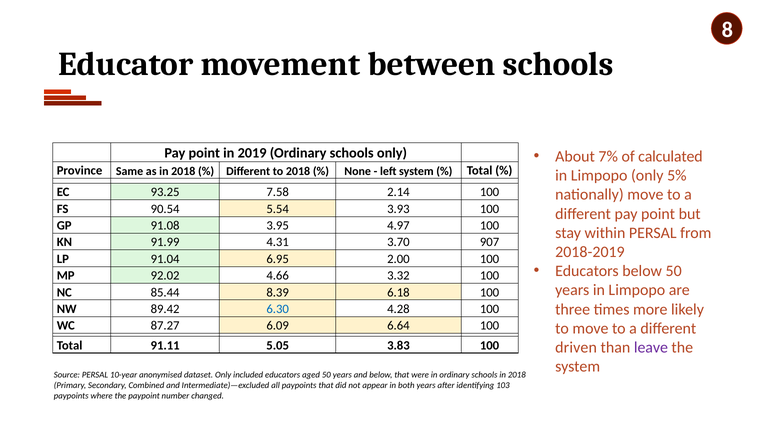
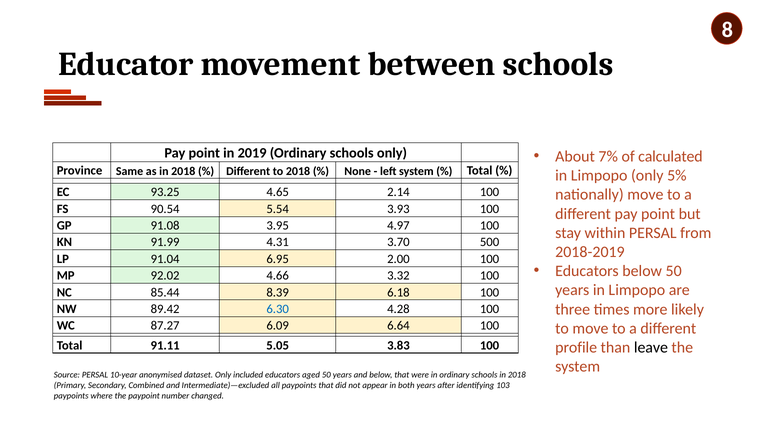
7.58: 7.58 -> 4.65
907: 907 -> 500
driven: driven -> profile
leave colour: purple -> black
